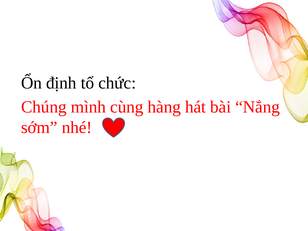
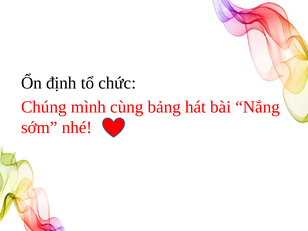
hàng: hàng -> bảng
